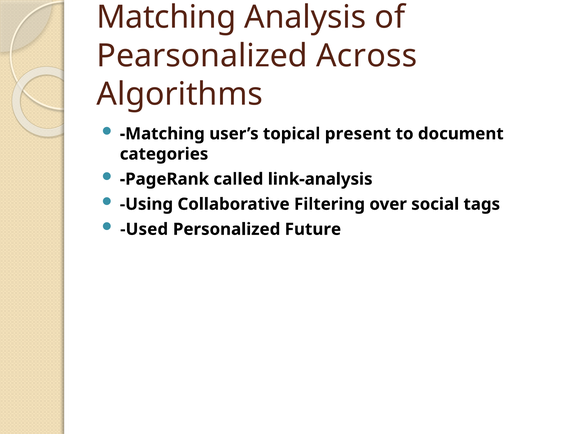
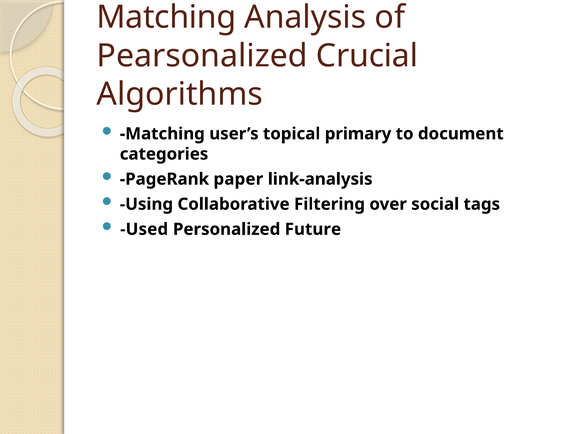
Across: Across -> Crucial
present: present -> primary
called: called -> paper
